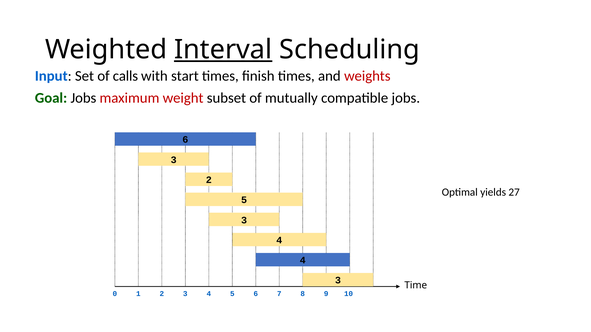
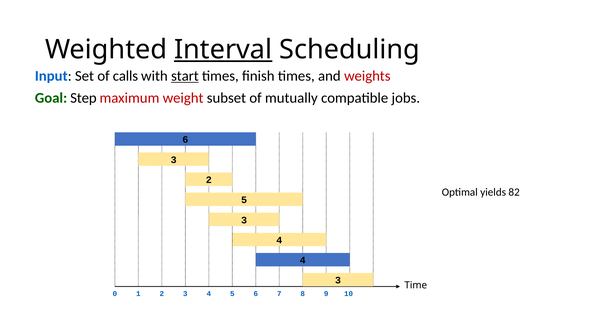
start underline: none -> present
Goal Jobs: Jobs -> Step
27: 27 -> 82
